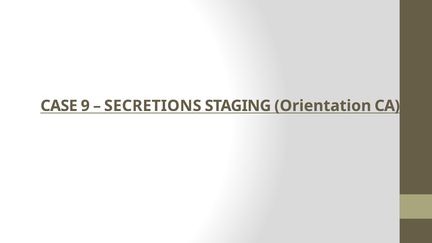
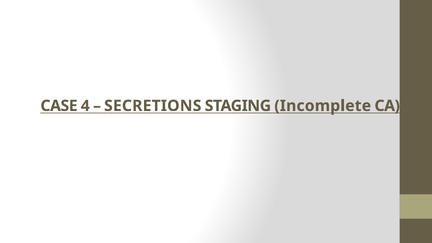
9: 9 -> 4
Orientation: Orientation -> Incomplete
